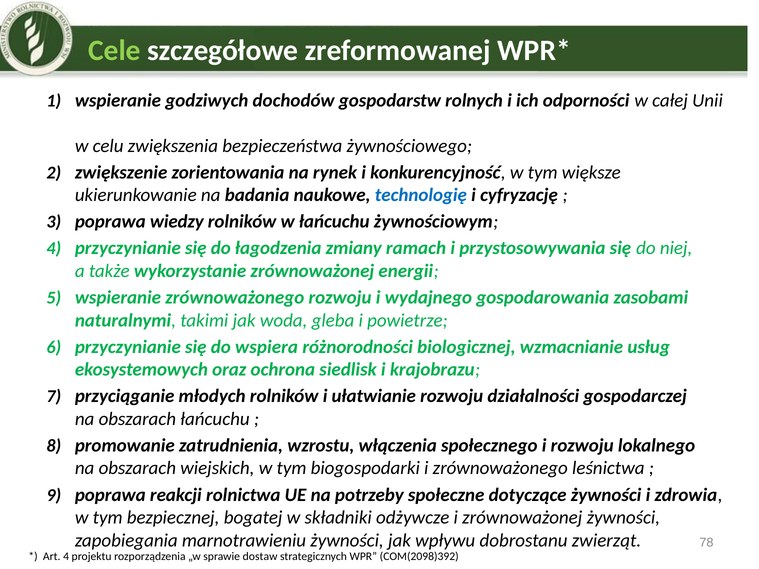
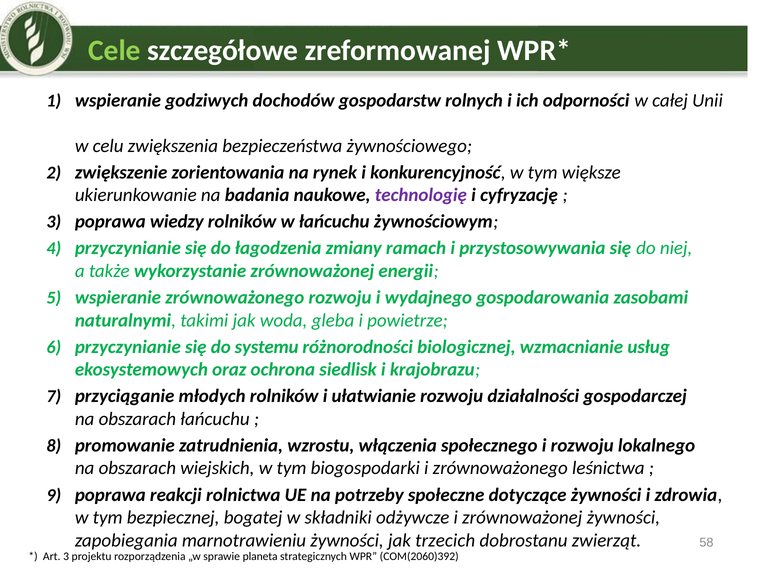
technologię colour: blue -> purple
wspiera: wspiera -> systemu
wpływu: wpływu -> trzecich
78: 78 -> 58
Art 4: 4 -> 3
dostaw: dostaw -> planeta
COM(2098)392: COM(2098)392 -> COM(2060)392
